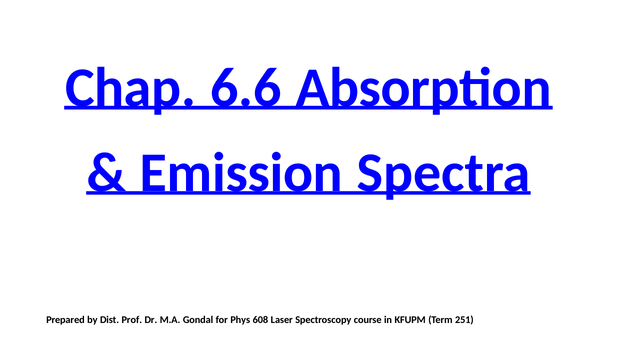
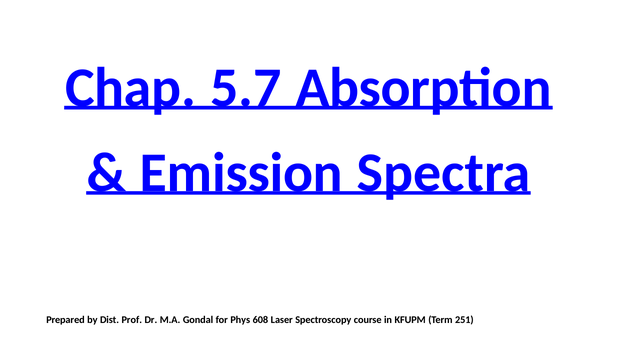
6.6: 6.6 -> 5.7
